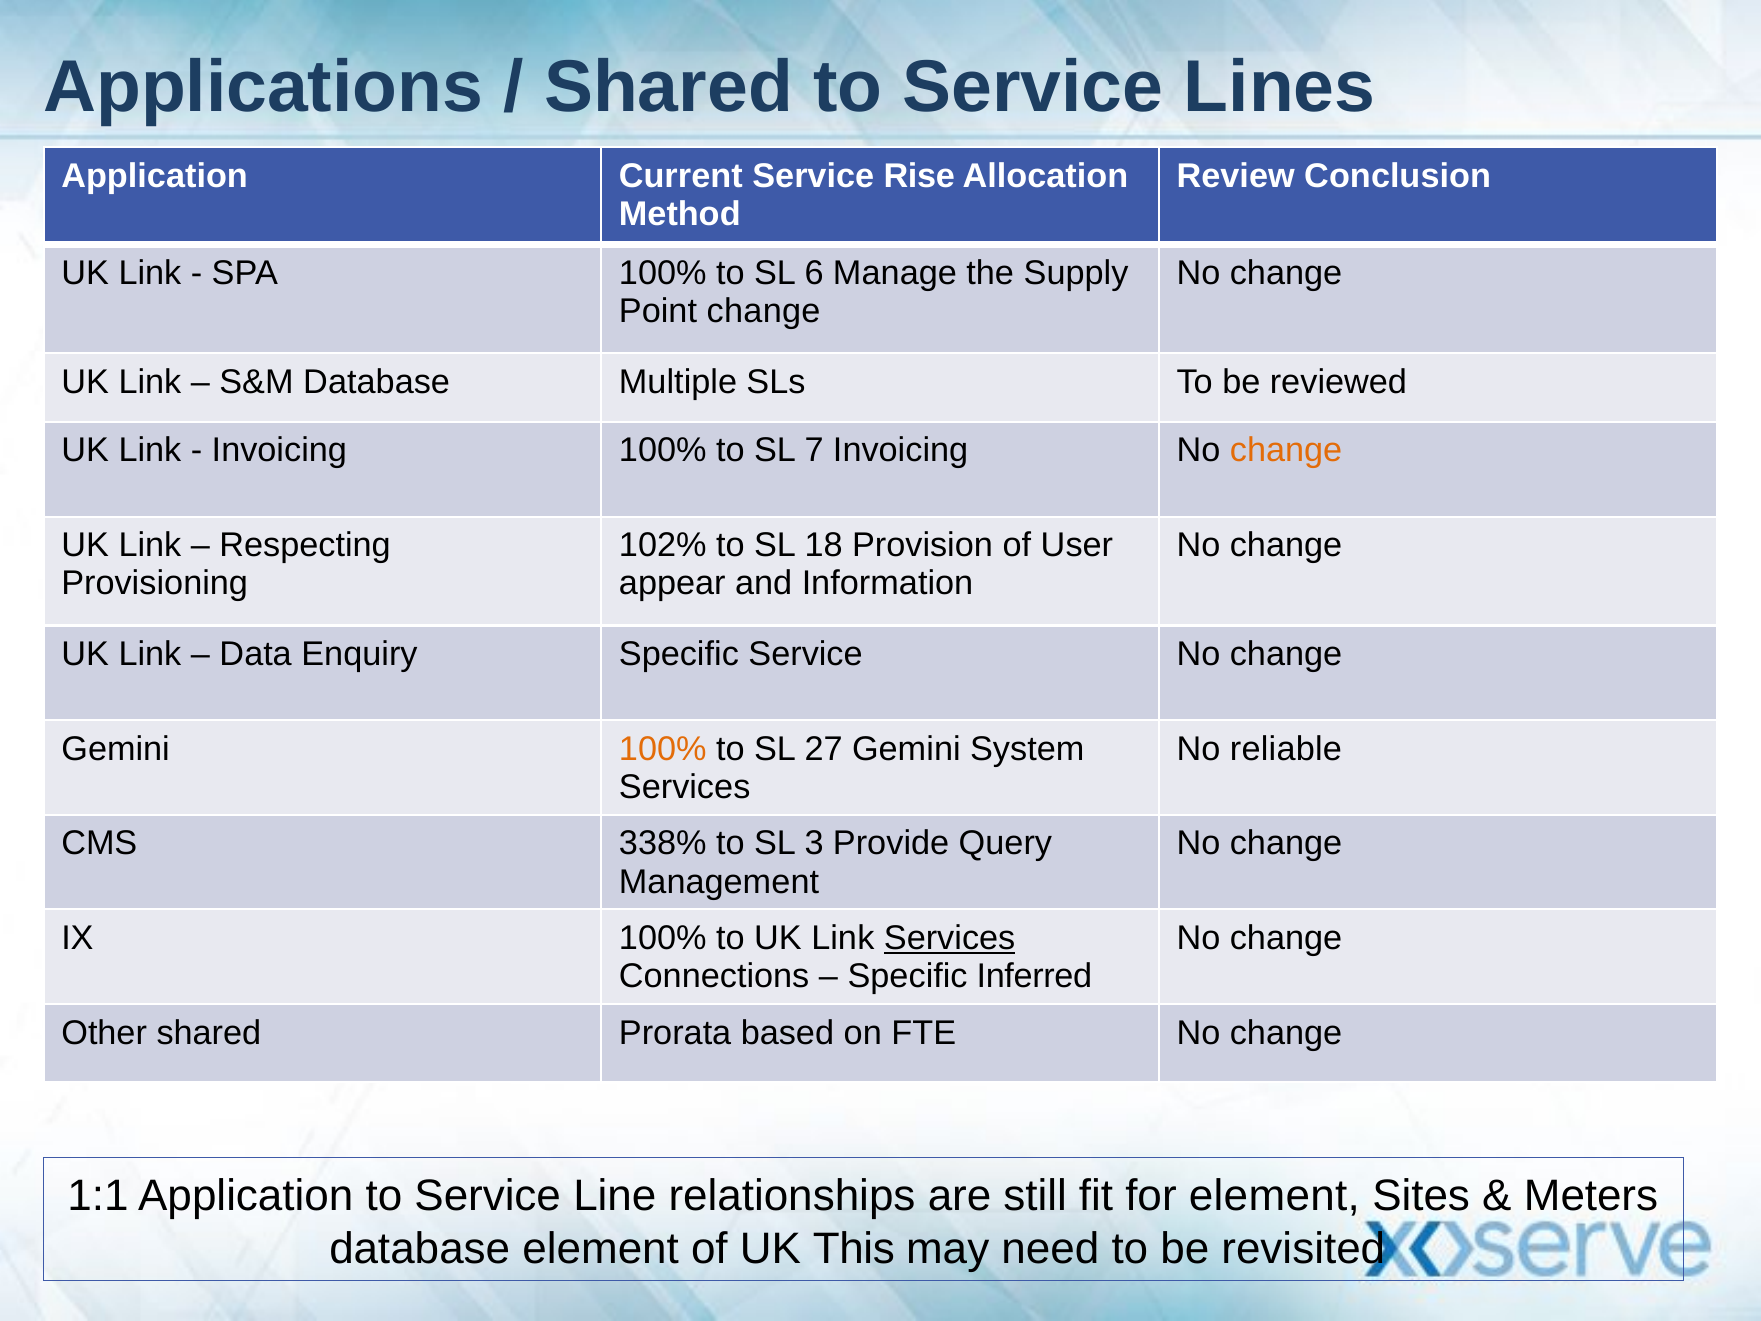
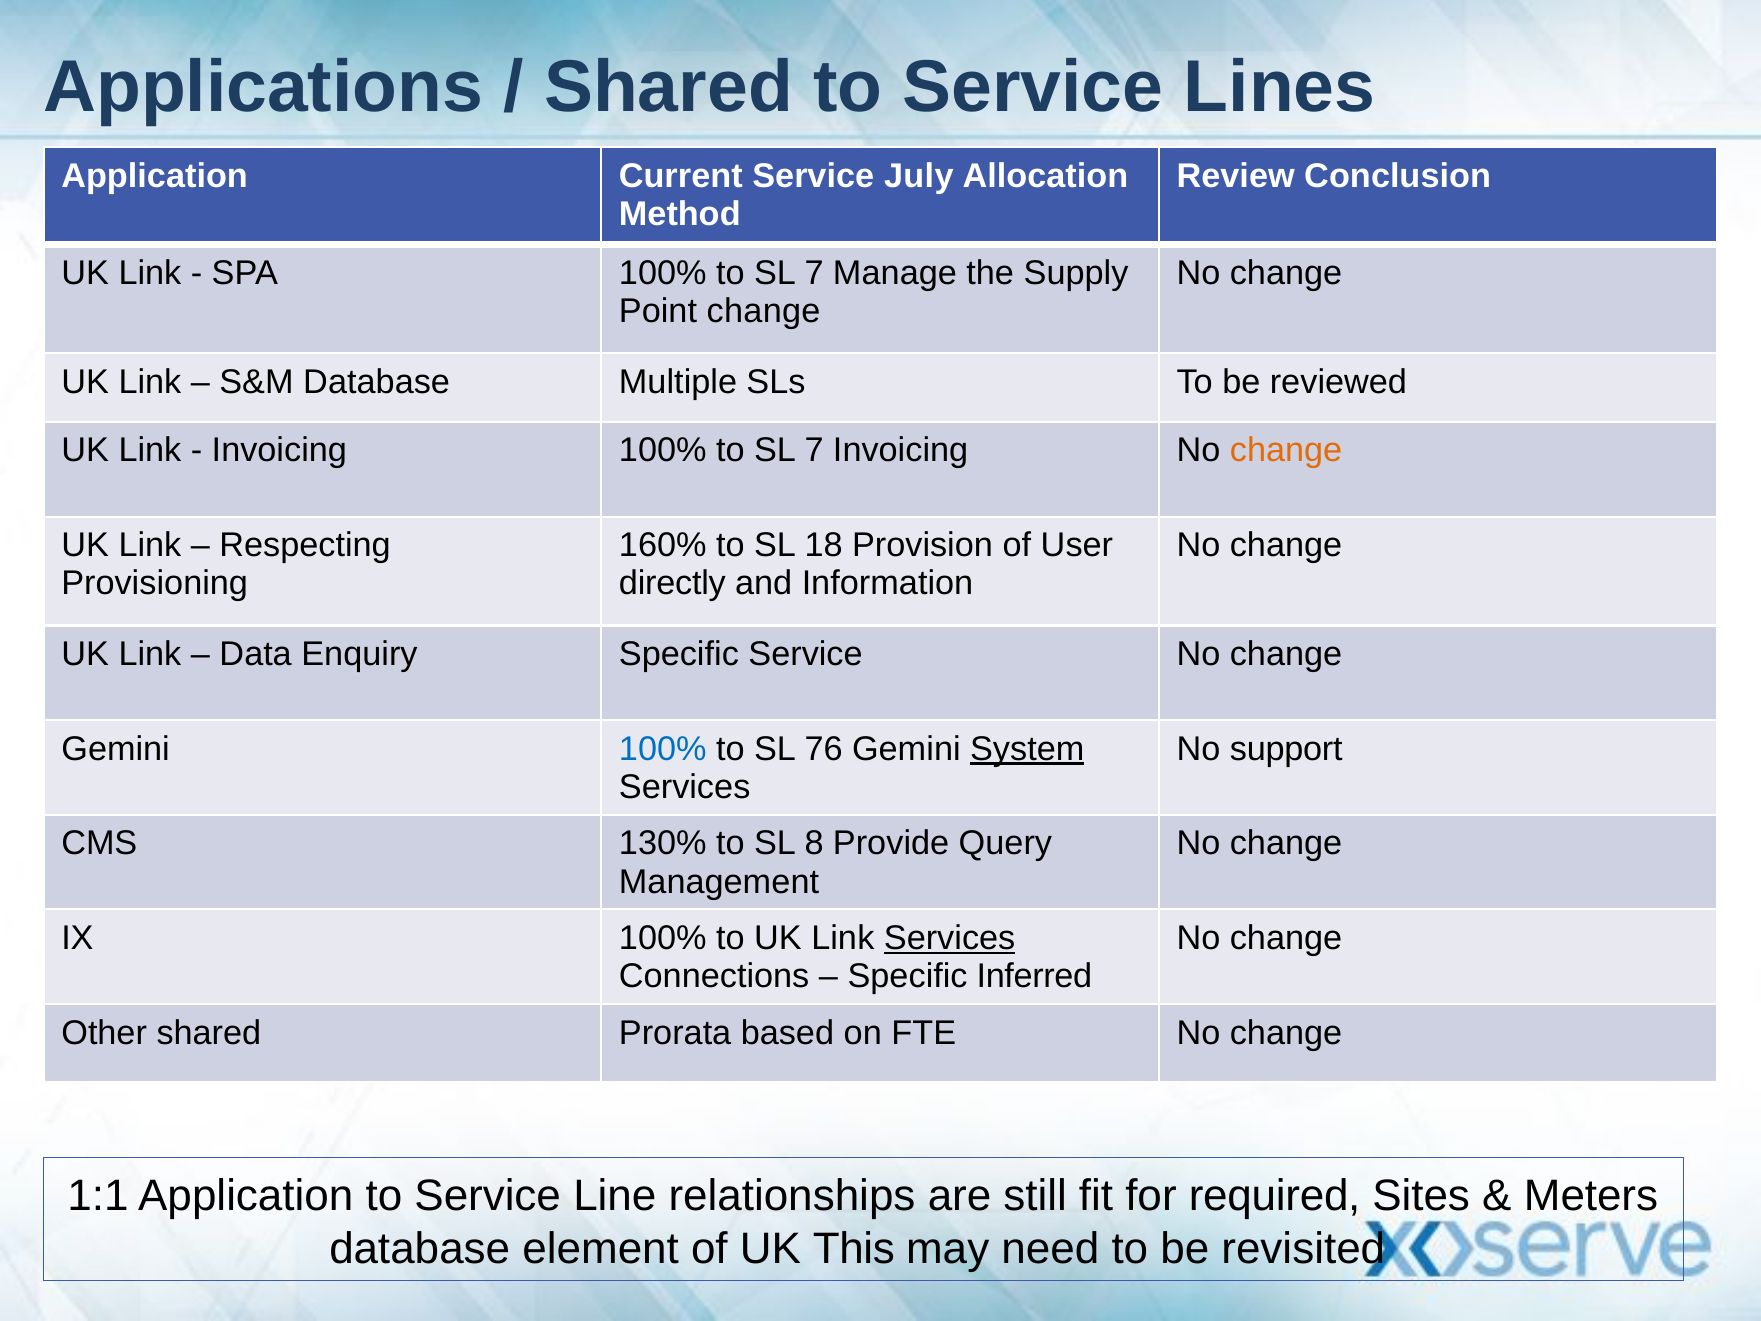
Rise: Rise -> July
6 at (814, 273): 6 -> 7
102%: 102% -> 160%
appear: appear -> directly
100% at (663, 749) colour: orange -> blue
27: 27 -> 76
System underline: none -> present
reliable: reliable -> support
338%: 338% -> 130%
3: 3 -> 8
for element: element -> required
